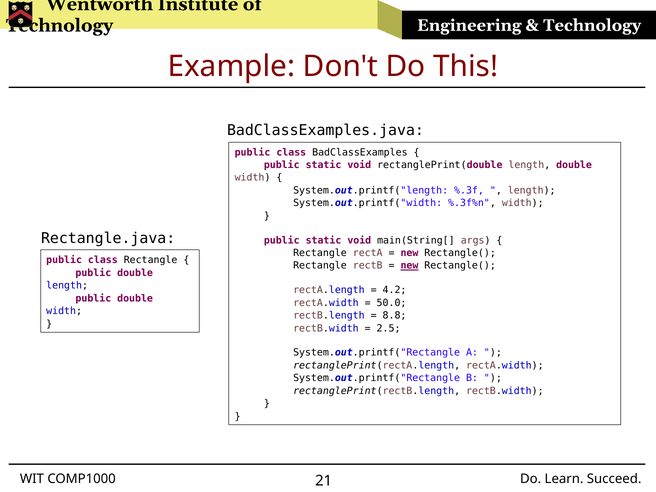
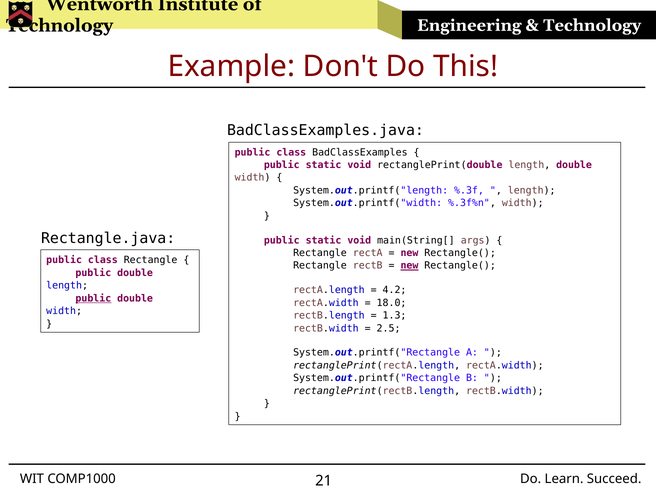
public at (93, 298) underline: none -> present
50.0: 50.0 -> 18.0
8.8: 8.8 -> 1.3
